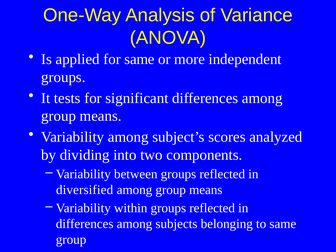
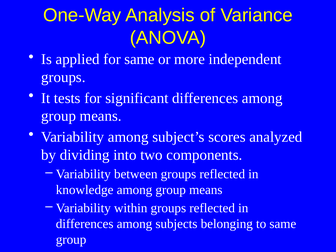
diversified: diversified -> knowledge
